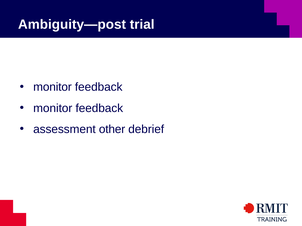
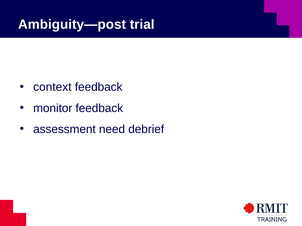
monitor at (52, 87): monitor -> context
other: other -> need
